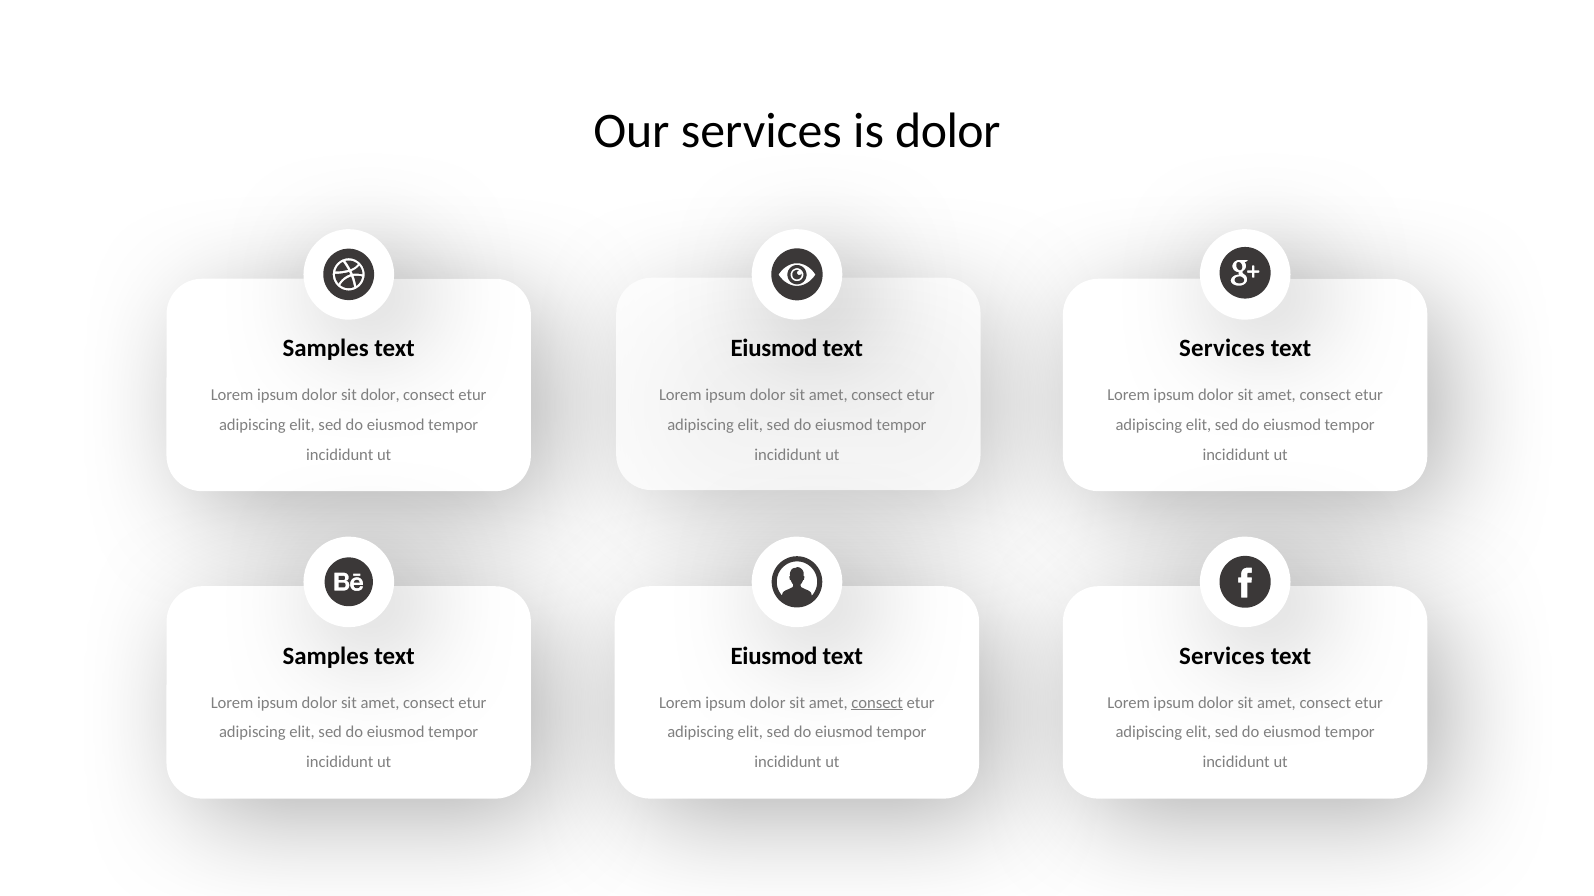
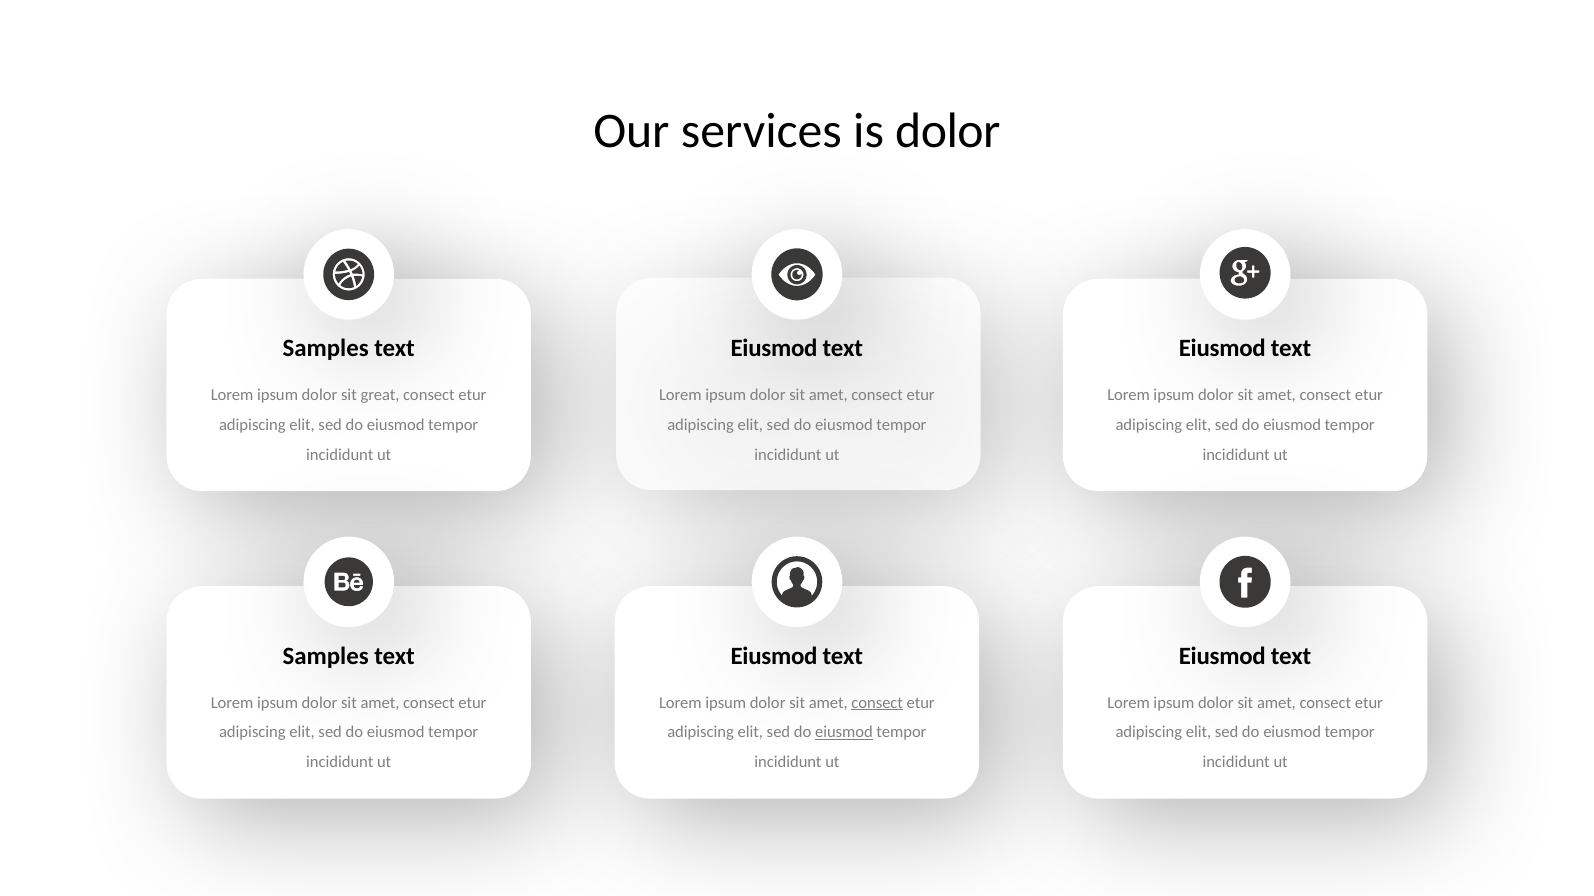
Services at (1222, 349): Services -> Eiusmod
sit dolor: dolor -> great
Services at (1222, 656): Services -> Eiusmod
eiusmod at (844, 733) underline: none -> present
